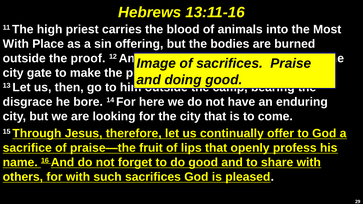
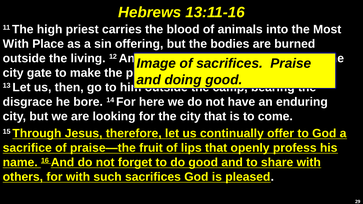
proof: proof -> living
